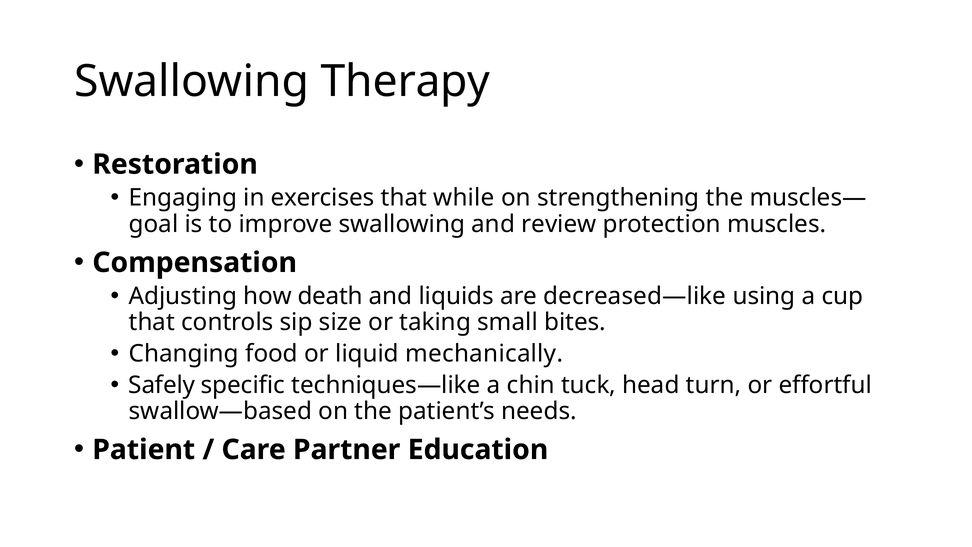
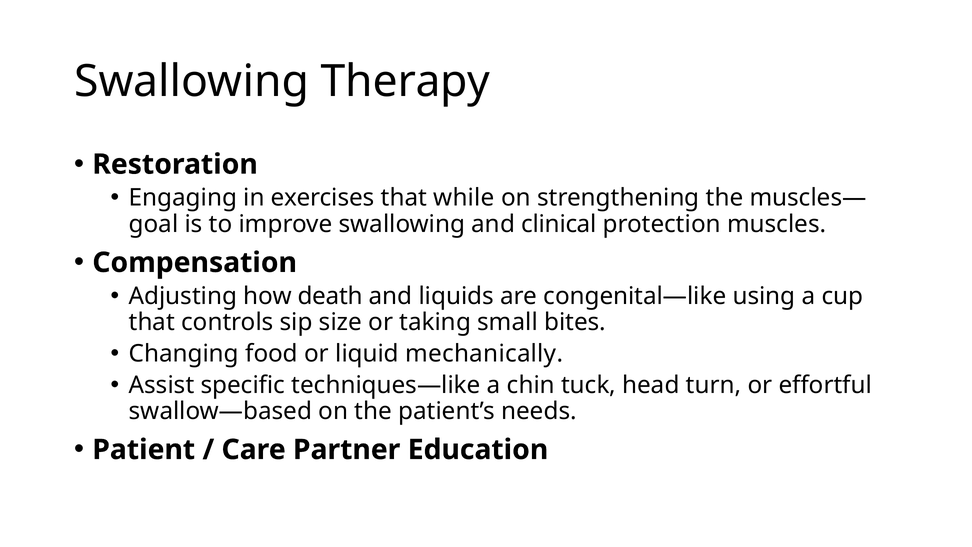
review: review -> clinical
decreased—like: decreased—like -> congenital—like
Safely: Safely -> Assist
